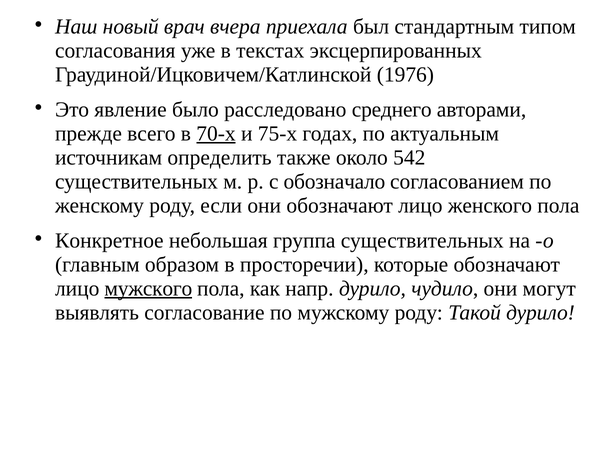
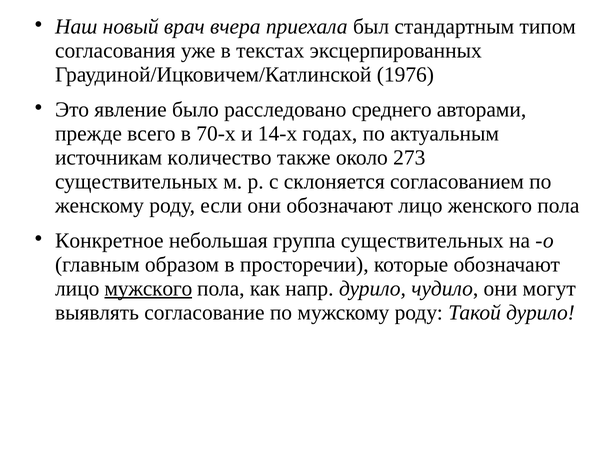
70-х underline: present -> none
75-х: 75-х -> 14-х
определить: определить -> количество
542: 542 -> 273
обозначало: обозначало -> склоняется
